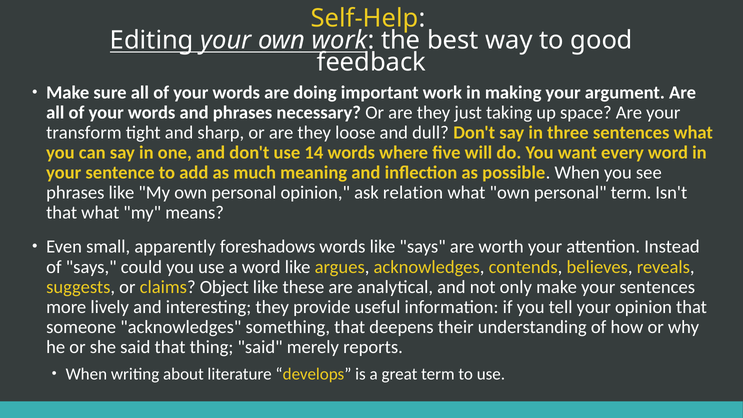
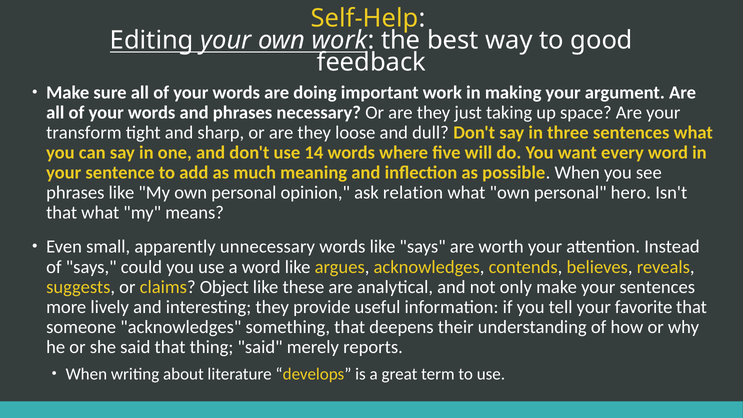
personal term: term -> hero
foreshadows: foreshadows -> unnecessary
your opinion: opinion -> favorite
